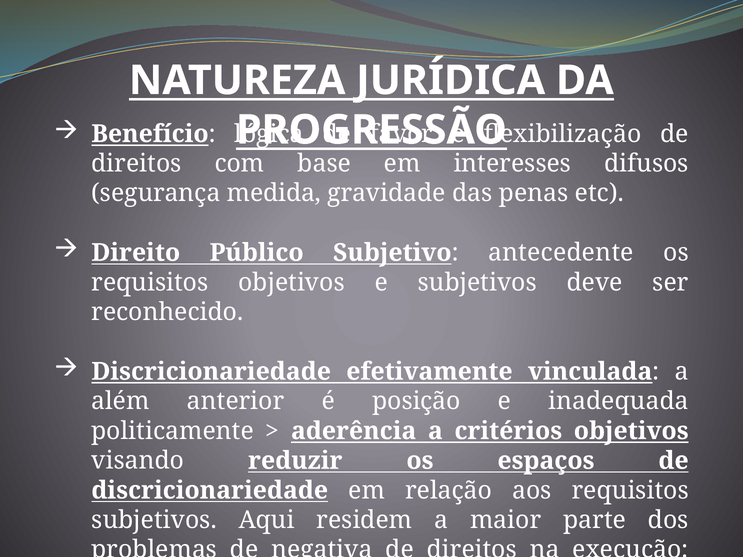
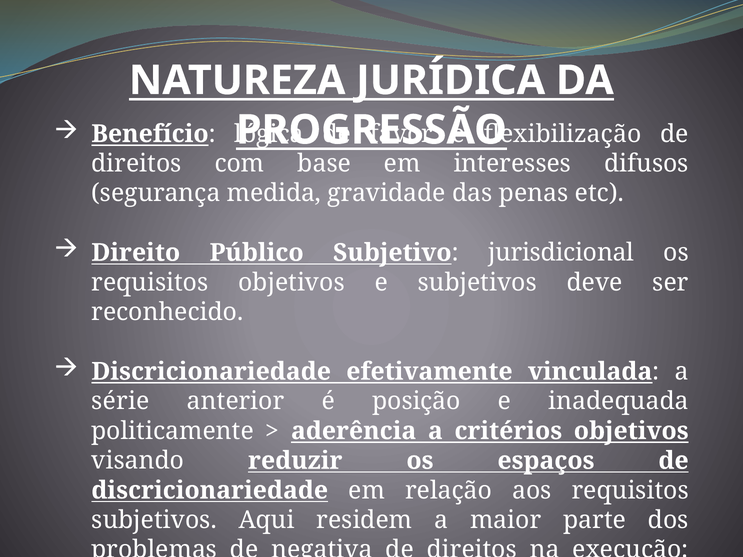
antecedente: antecedente -> jurisdicional
além: além -> série
